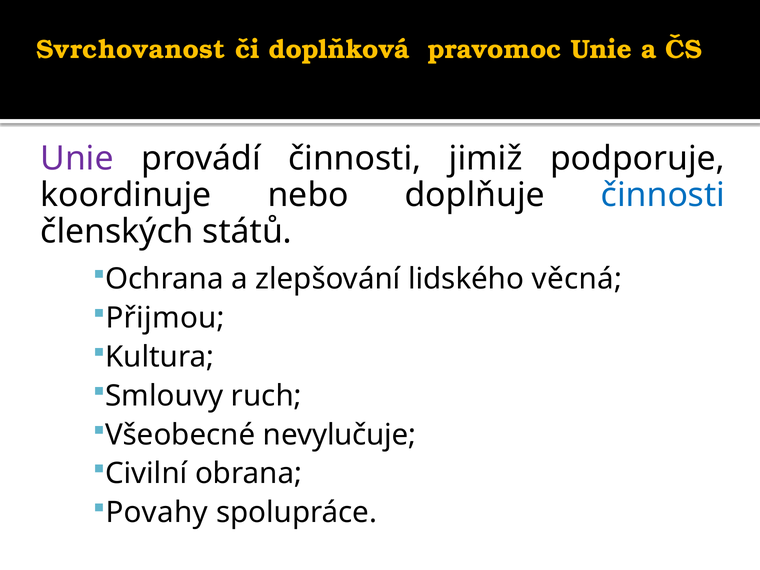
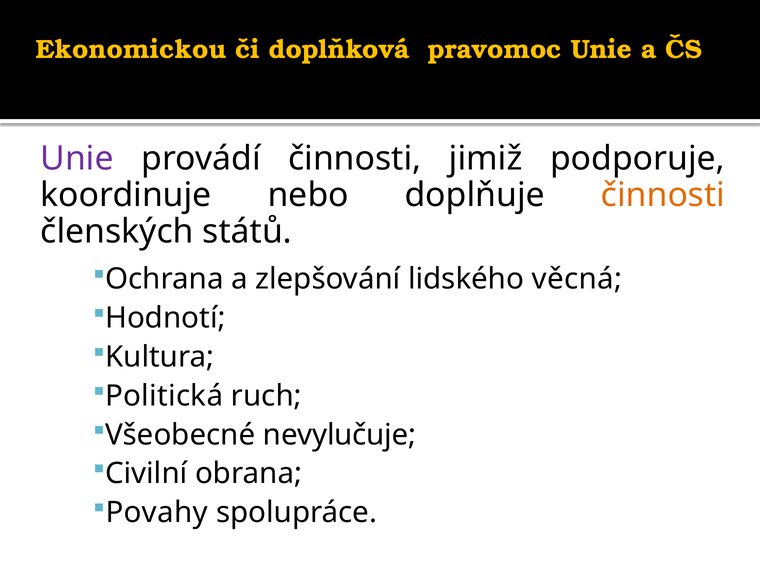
Svrchovanost: Svrchovanost -> Ekonomickou
činnosti at (663, 195) colour: blue -> orange
Přijmou: Přijmou -> Hodnotí
Smlouvy: Smlouvy -> Politická
